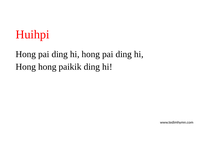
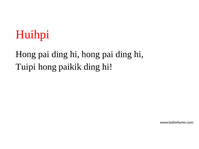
Hong at (26, 67): Hong -> Tuipi
